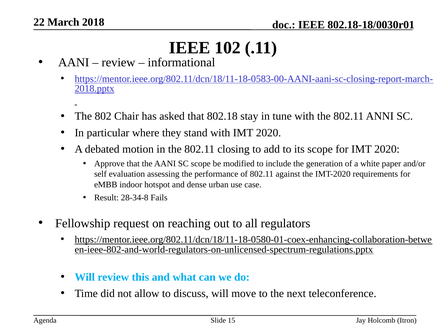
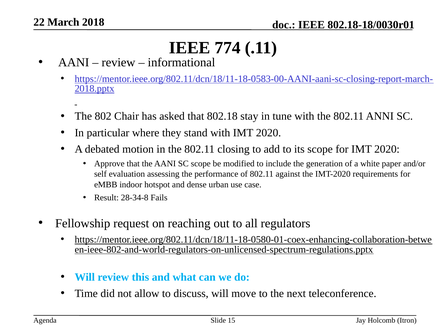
102: 102 -> 774
